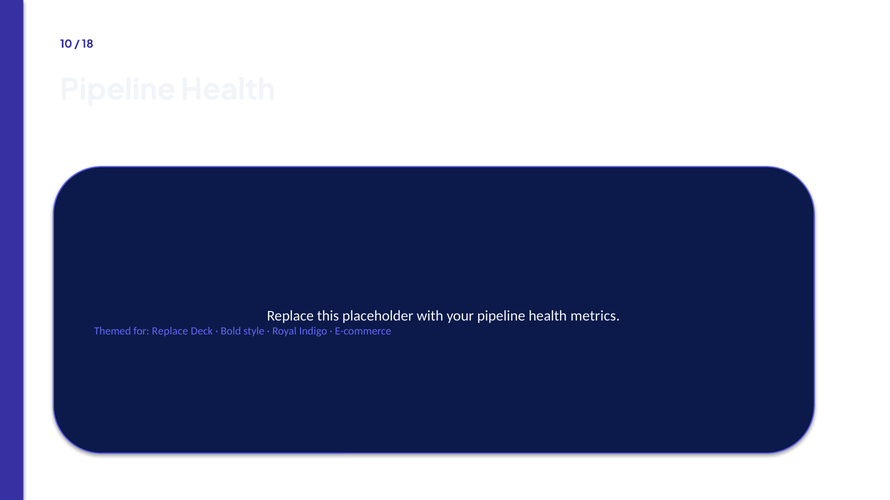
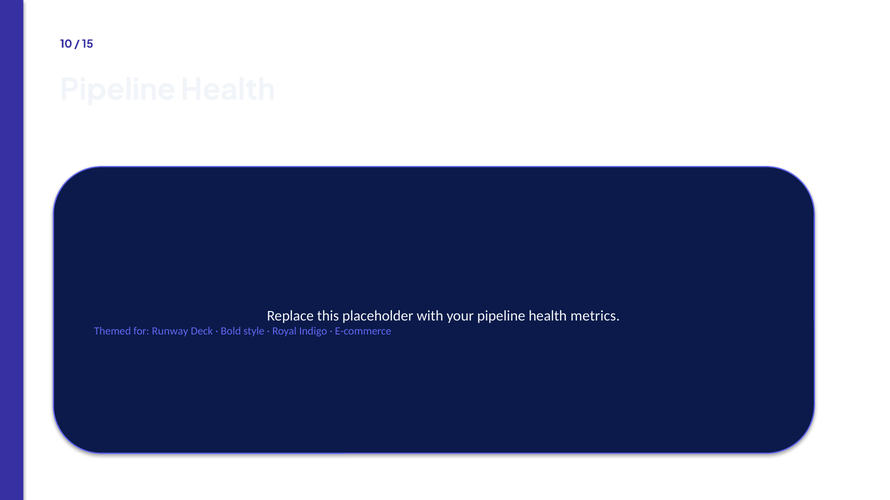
18: 18 -> 15
for Replace: Replace -> Runway
